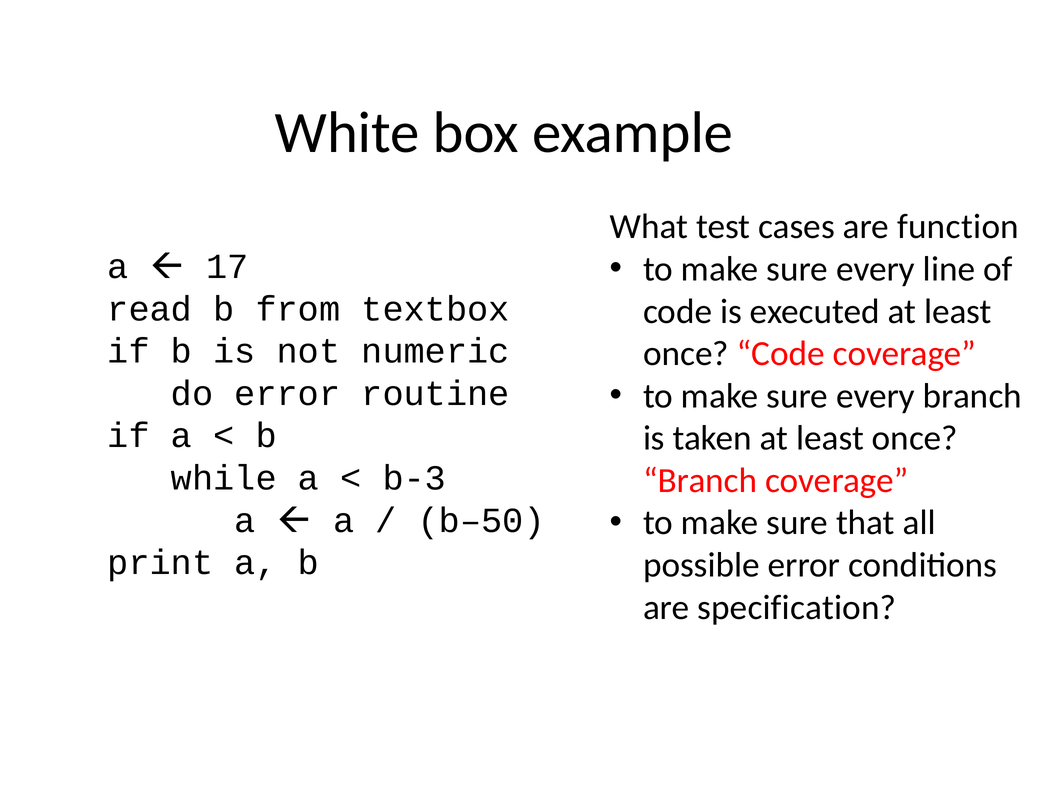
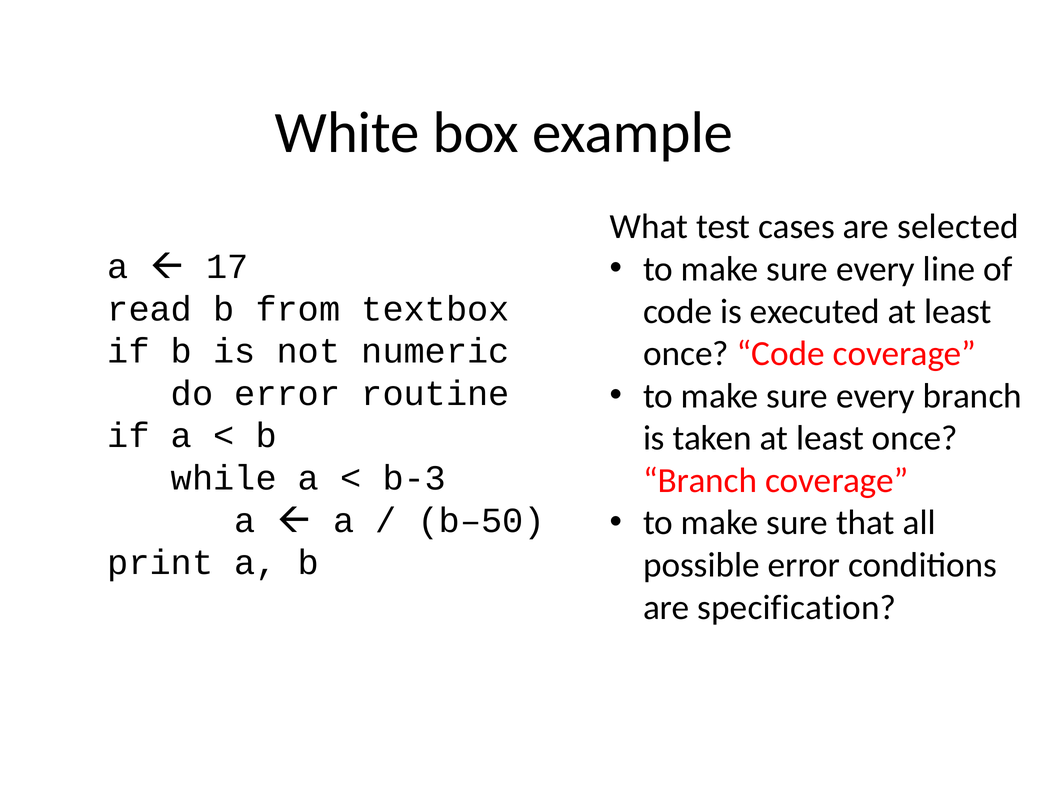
function: function -> selected
